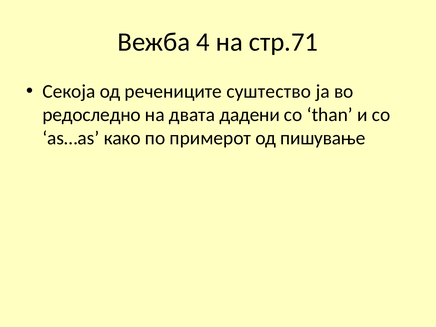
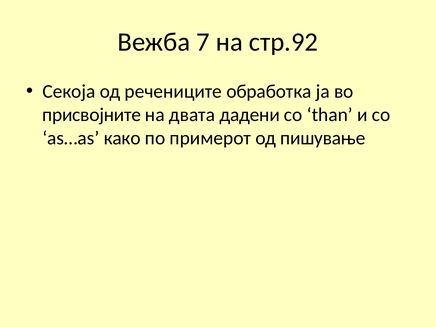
4: 4 -> 7
стр.71: стр.71 -> стр.92
суштество: суштество -> обработка
редоследно: редоследно -> присвојните
